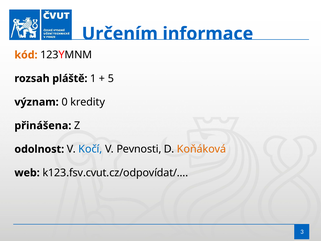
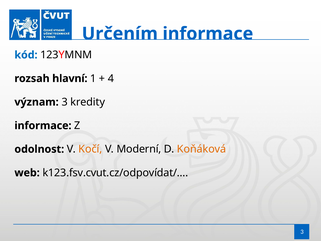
kód colour: orange -> blue
pláště: pláště -> hlavní
5: 5 -> 4
význam 0: 0 -> 3
přinášena at (43, 126): přinášena -> informace
Kočí colour: blue -> orange
Pevnosti: Pevnosti -> Moderní
